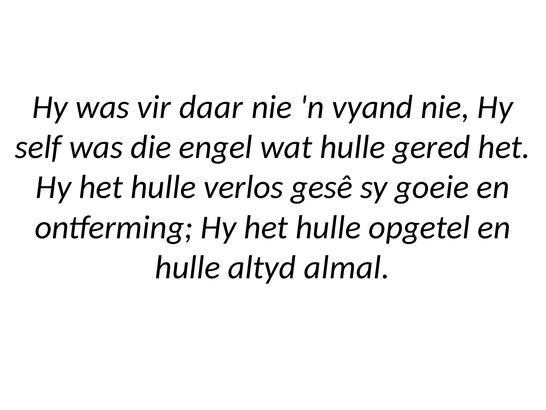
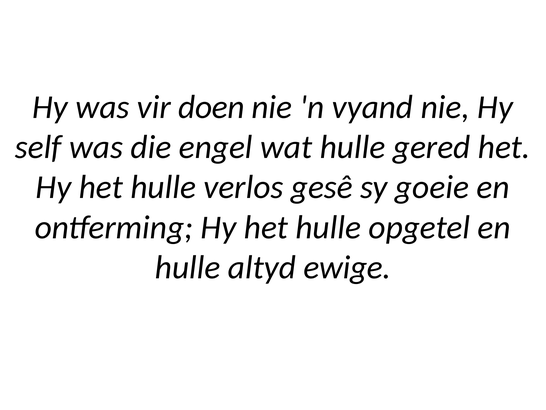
daar: daar -> doen
almal: almal -> ewige
